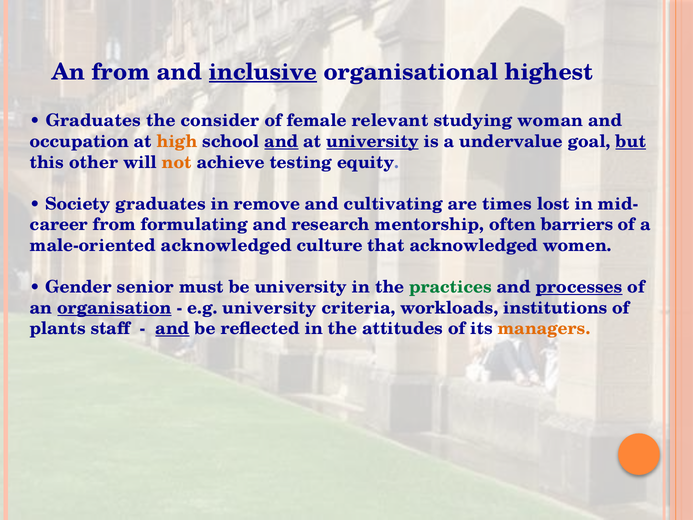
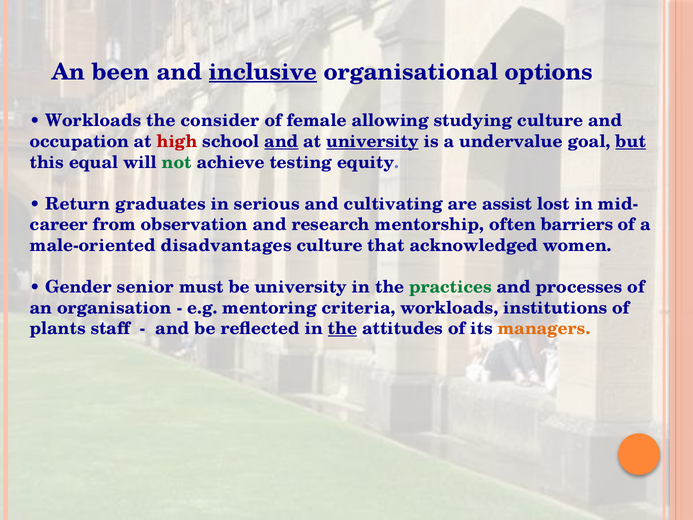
An from: from -> been
highest: highest -> options
Graduates at (93, 121): Graduates -> Workloads
relevant: relevant -> allowing
studying woman: woman -> culture
high colour: orange -> red
other: other -> equal
not colour: orange -> green
Society: Society -> Return
remove: remove -> serious
times: times -> assist
formulating: formulating -> observation
male-oriented acknowledged: acknowledged -> disadvantages
processes underline: present -> none
organisation underline: present -> none
e.g university: university -> mentoring
and at (172, 329) underline: present -> none
the at (343, 329) underline: none -> present
